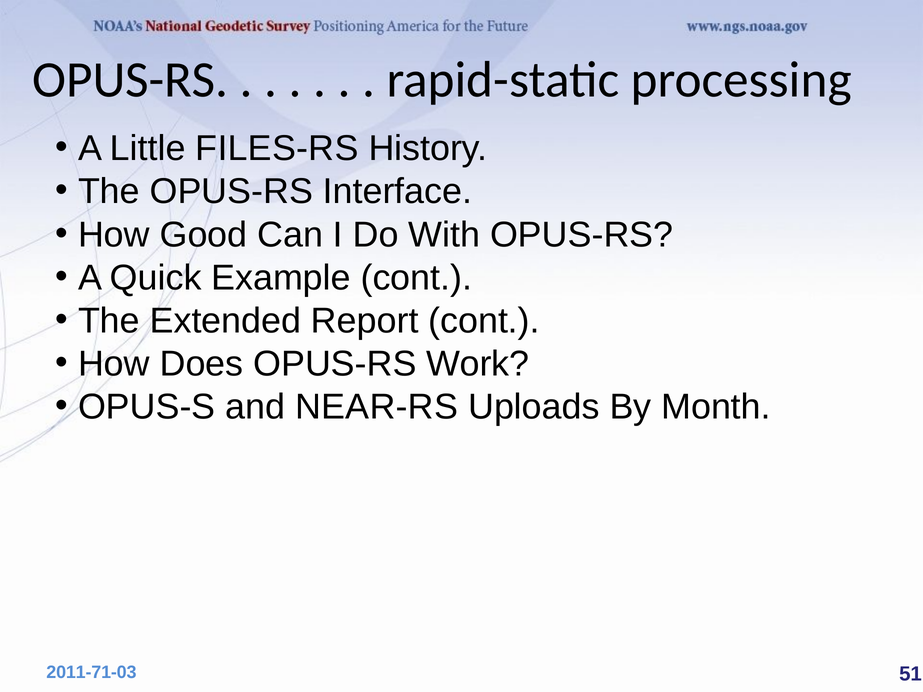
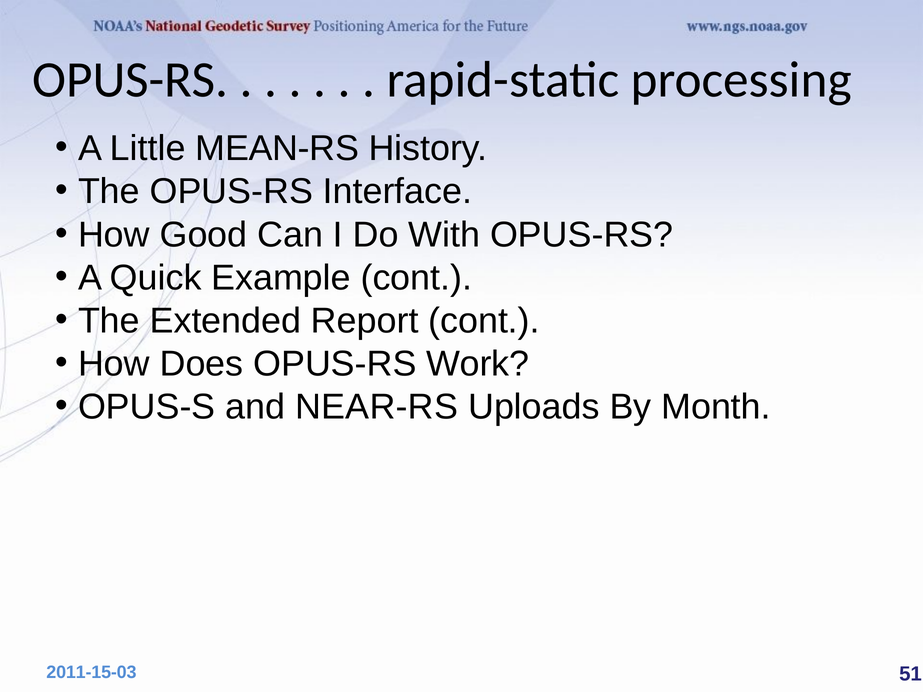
FILES-RS: FILES-RS -> MEAN-RS
2011-71-03: 2011-71-03 -> 2011-15-03
